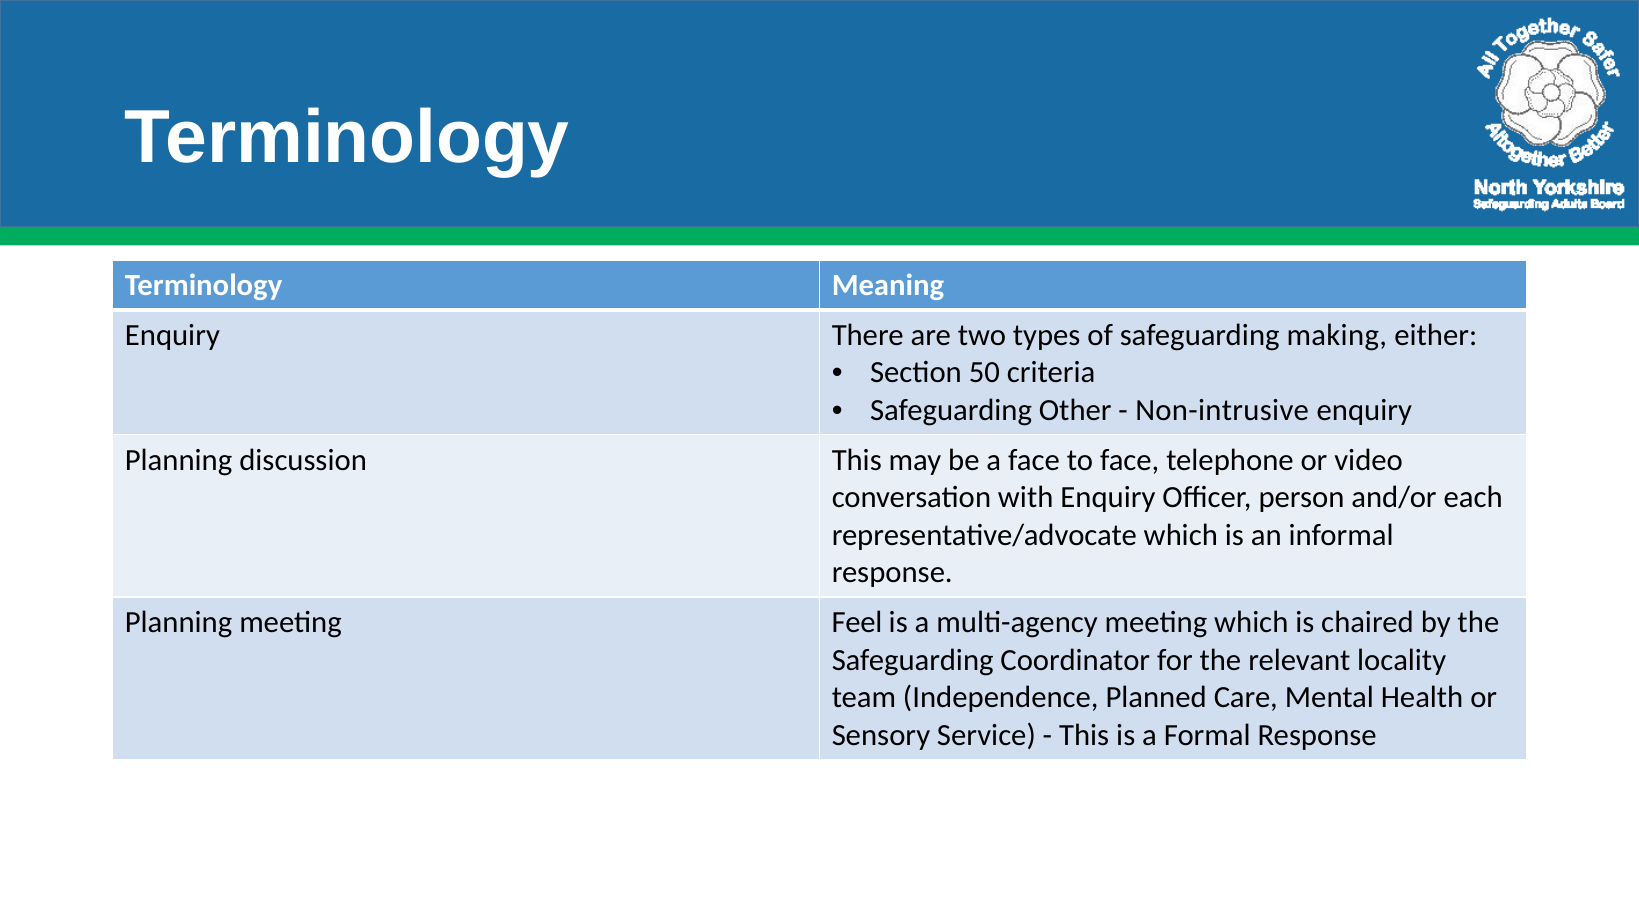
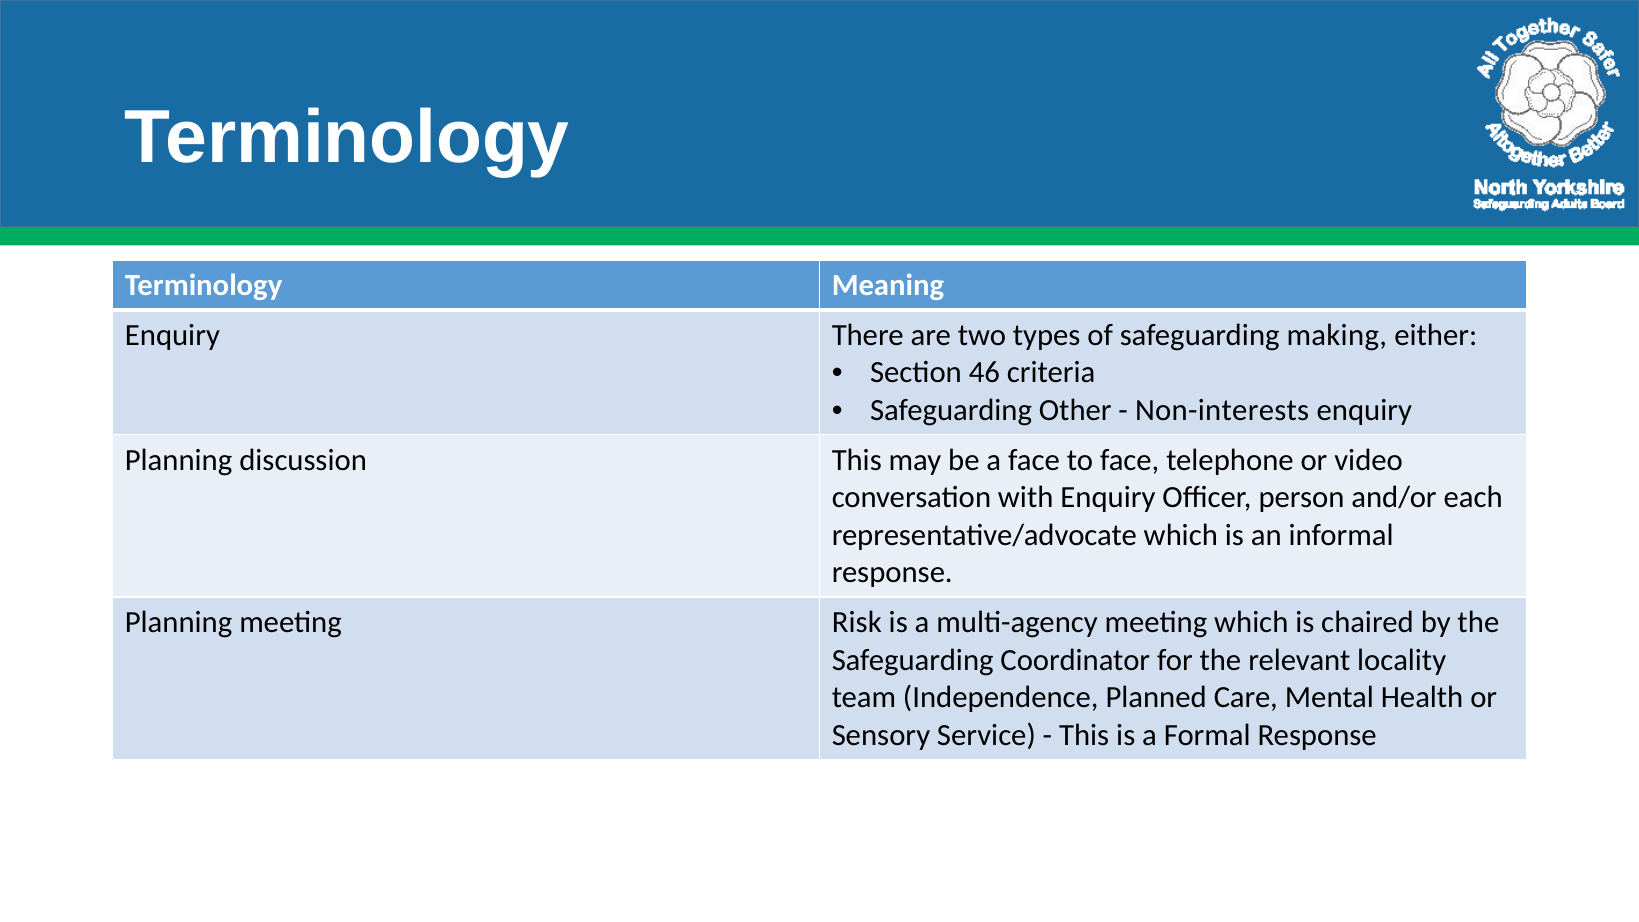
50: 50 -> 46
Non-intrusive: Non-intrusive -> Non-interests
Feel: Feel -> Risk
